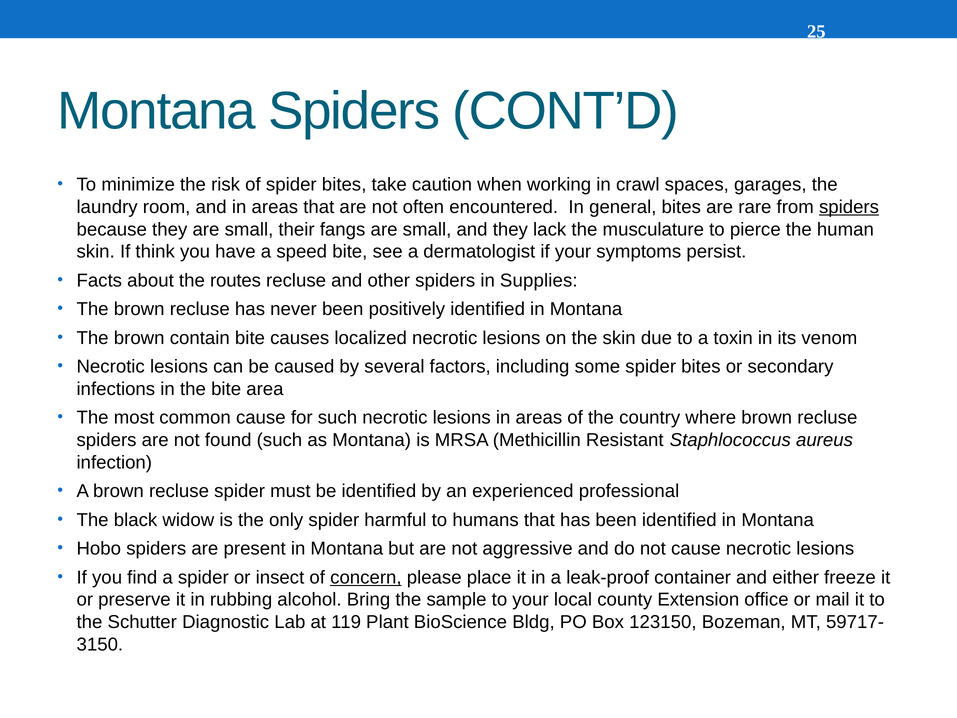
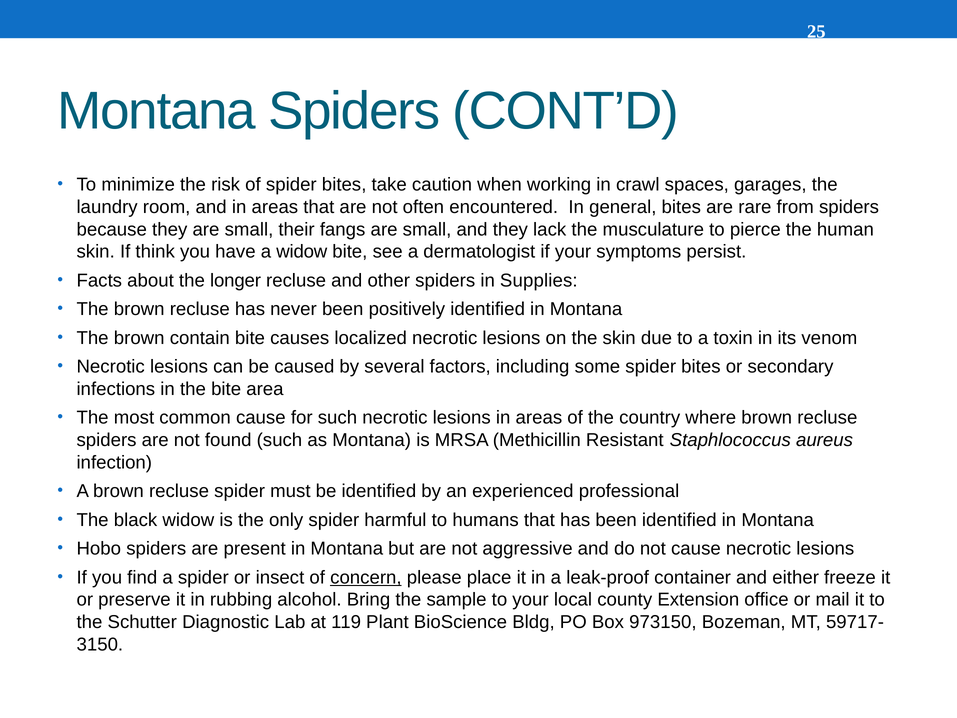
spiders at (849, 207) underline: present -> none
a speed: speed -> widow
routes: routes -> longer
123150: 123150 -> 973150
